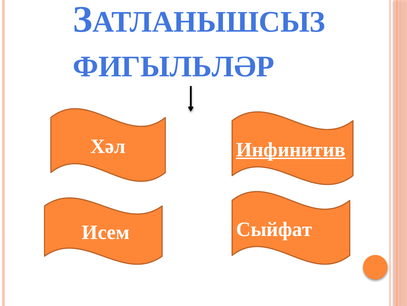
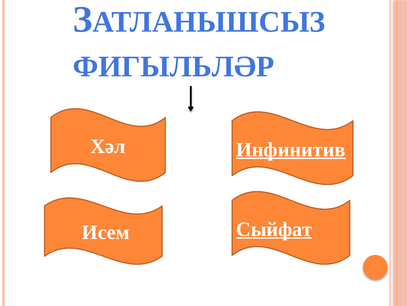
Сыйфат underline: none -> present
